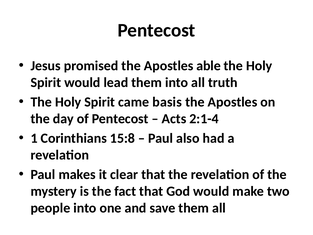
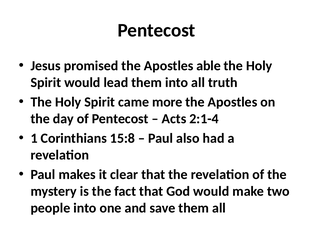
basis: basis -> more
